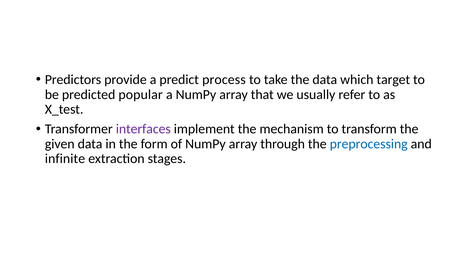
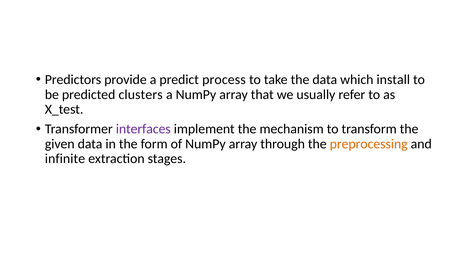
target: target -> install
popular: popular -> clusters
preprocessing colour: blue -> orange
